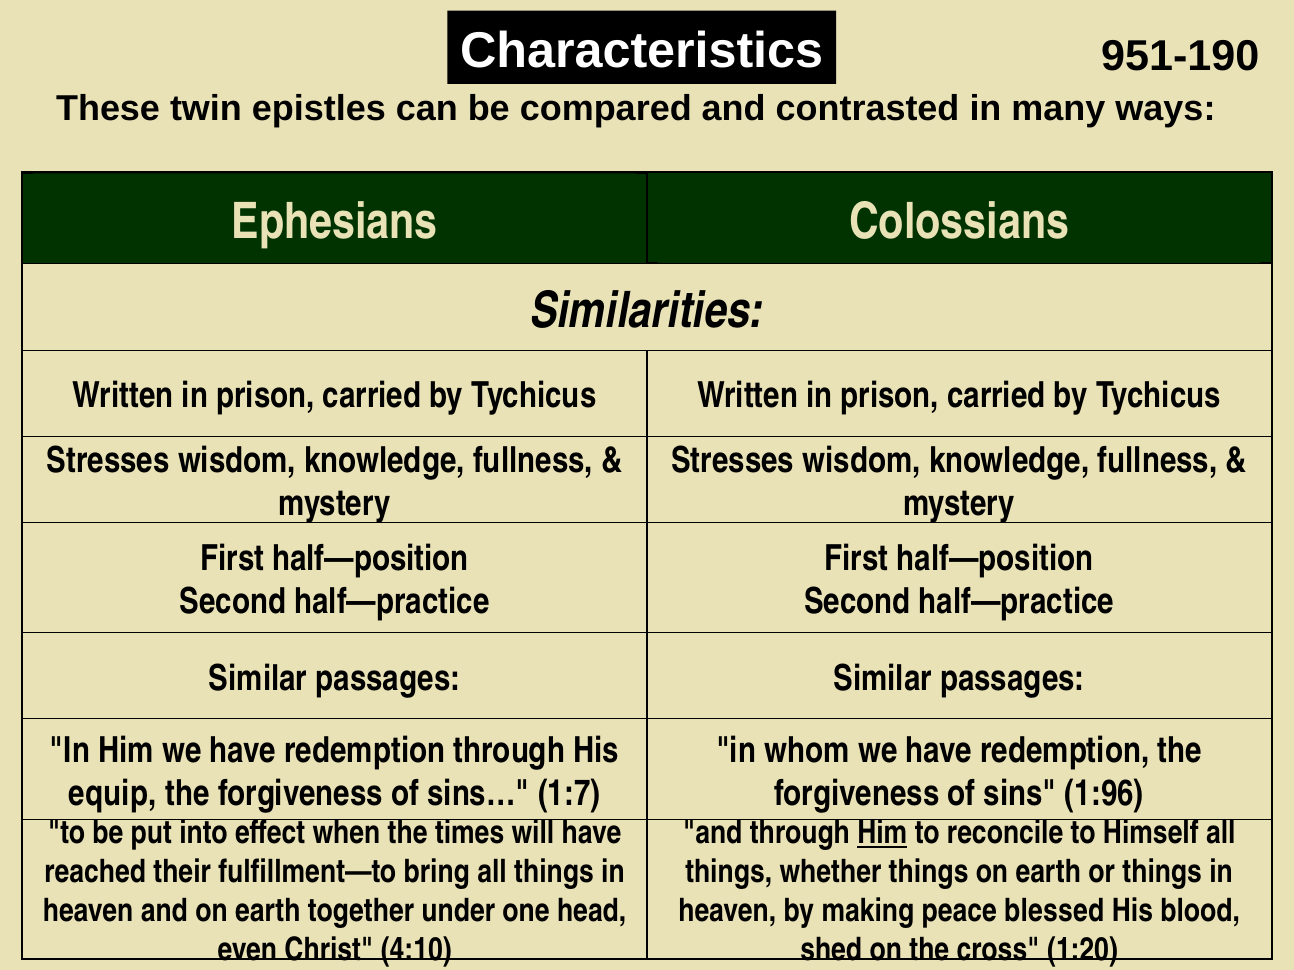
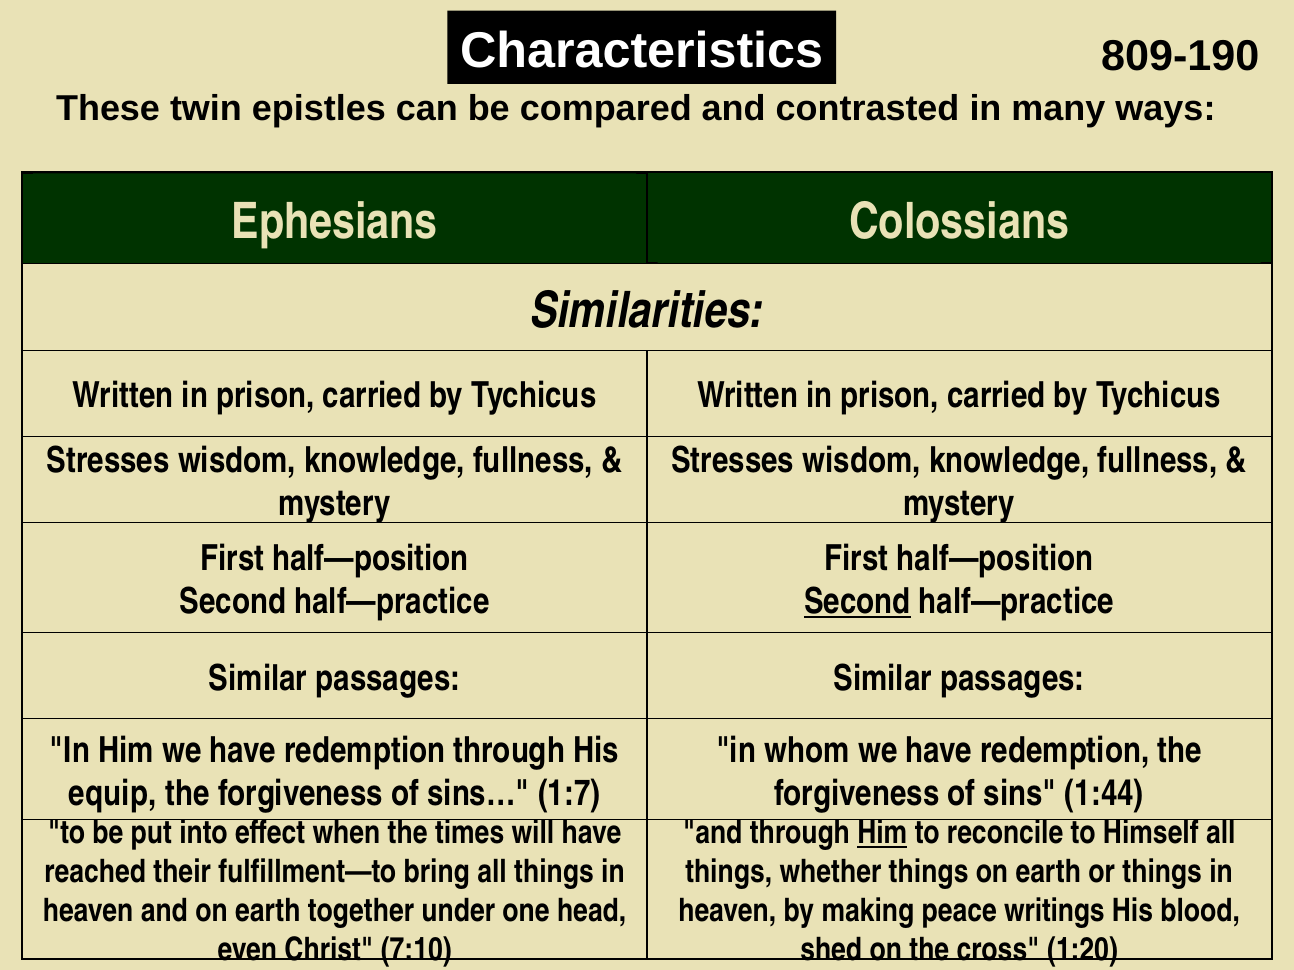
951-190: 951-190 -> 809-190
Second at (857, 602) underline: none -> present
1:96: 1:96 -> 1:44
blessed: blessed -> writings
4:10: 4:10 -> 7:10
